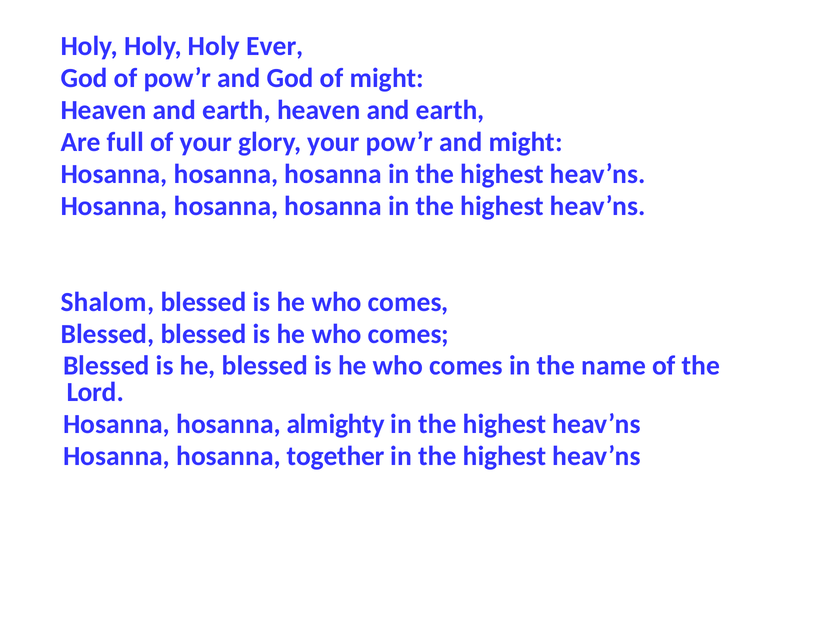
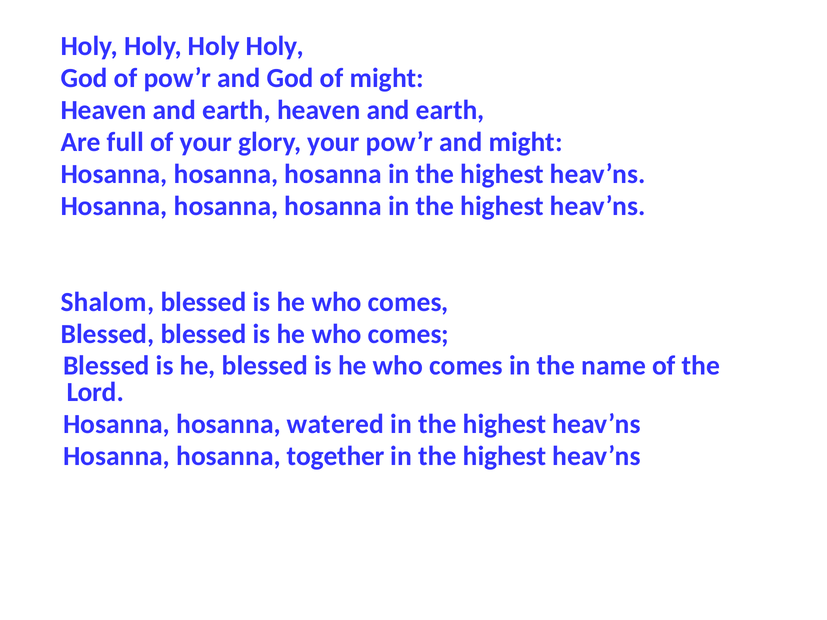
Holy Holy Holy Ever: Ever -> Holy
almighty: almighty -> watered
